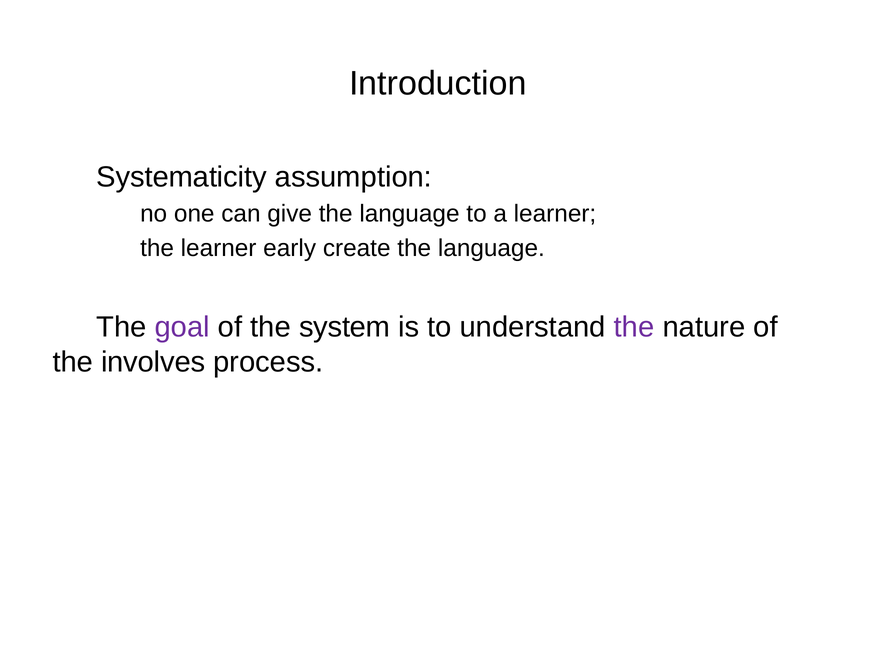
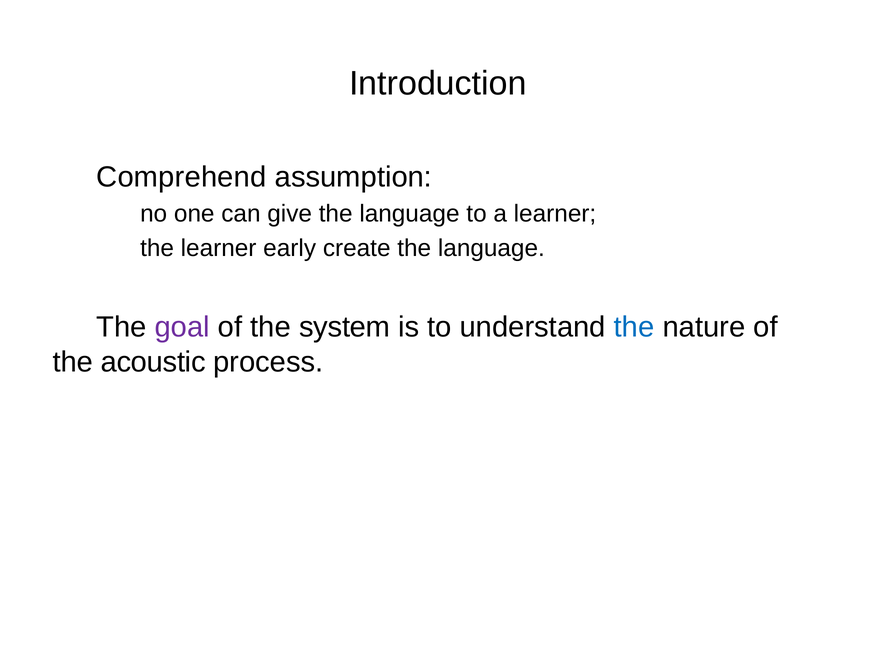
Systematicity: Systematicity -> Comprehend
the at (634, 327) colour: purple -> blue
involves: involves -> acoustic
